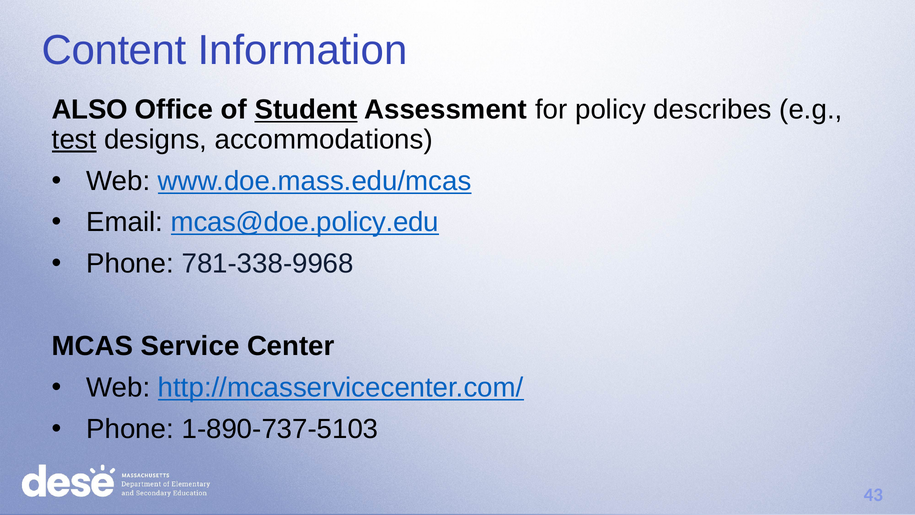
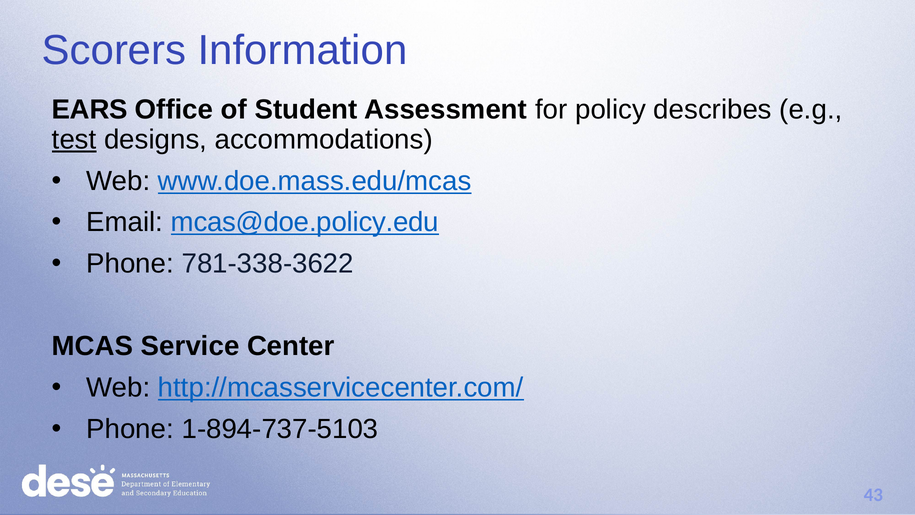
Content: Content -> Scorers
ALSO: ALSO -> EARS
Student underline: present -> none
781-338-9968: 781-338-9968 -> 781-338-3622
1-890-737-5103: 1-890-737-5103 -> 1-894-737-5103
